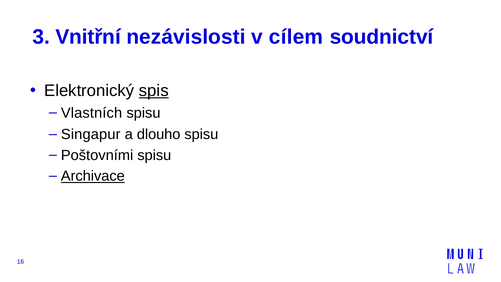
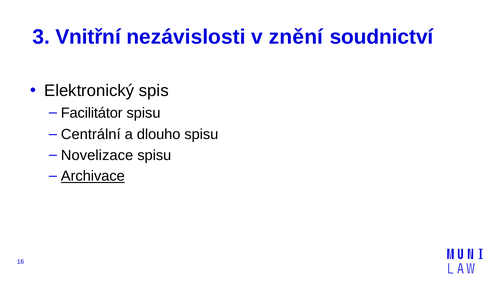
cílem: cílem -> znění
spis underline: present -> none
Vlastních: Vlastních -> Facilitátor
Singapur: Singapur -> Centrální
Poštovními: Poštovními -> Novelizace
